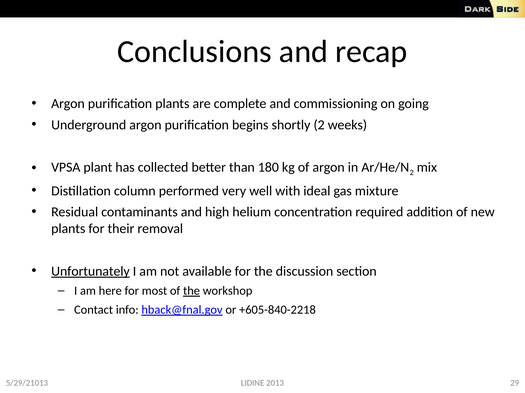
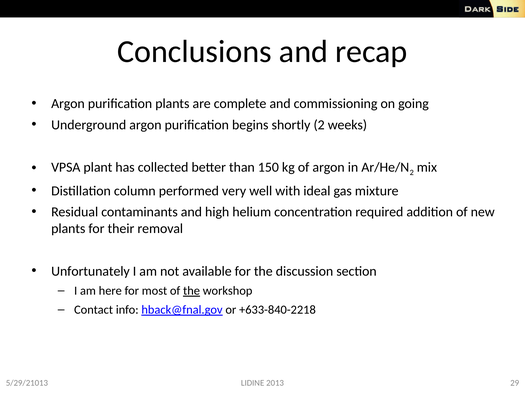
180: 180 -> 150
Unfortunately underline: present -> none
+605-840-2218: +605-840-2218 -> +633-840-2218
